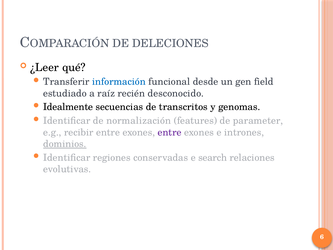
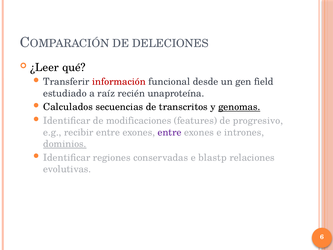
información colour: blue -> red
desconocido: desconocido -> unaproteína
Idealmente: Idealmente -> Calculados
genomas underline: none -> present
normalización: normalización -> modificaciones
parameter: parameter -> progresivo
search: search -> blastp
